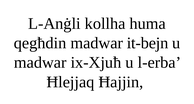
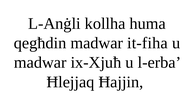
it-bejn: it-bejn -> it-fiha
